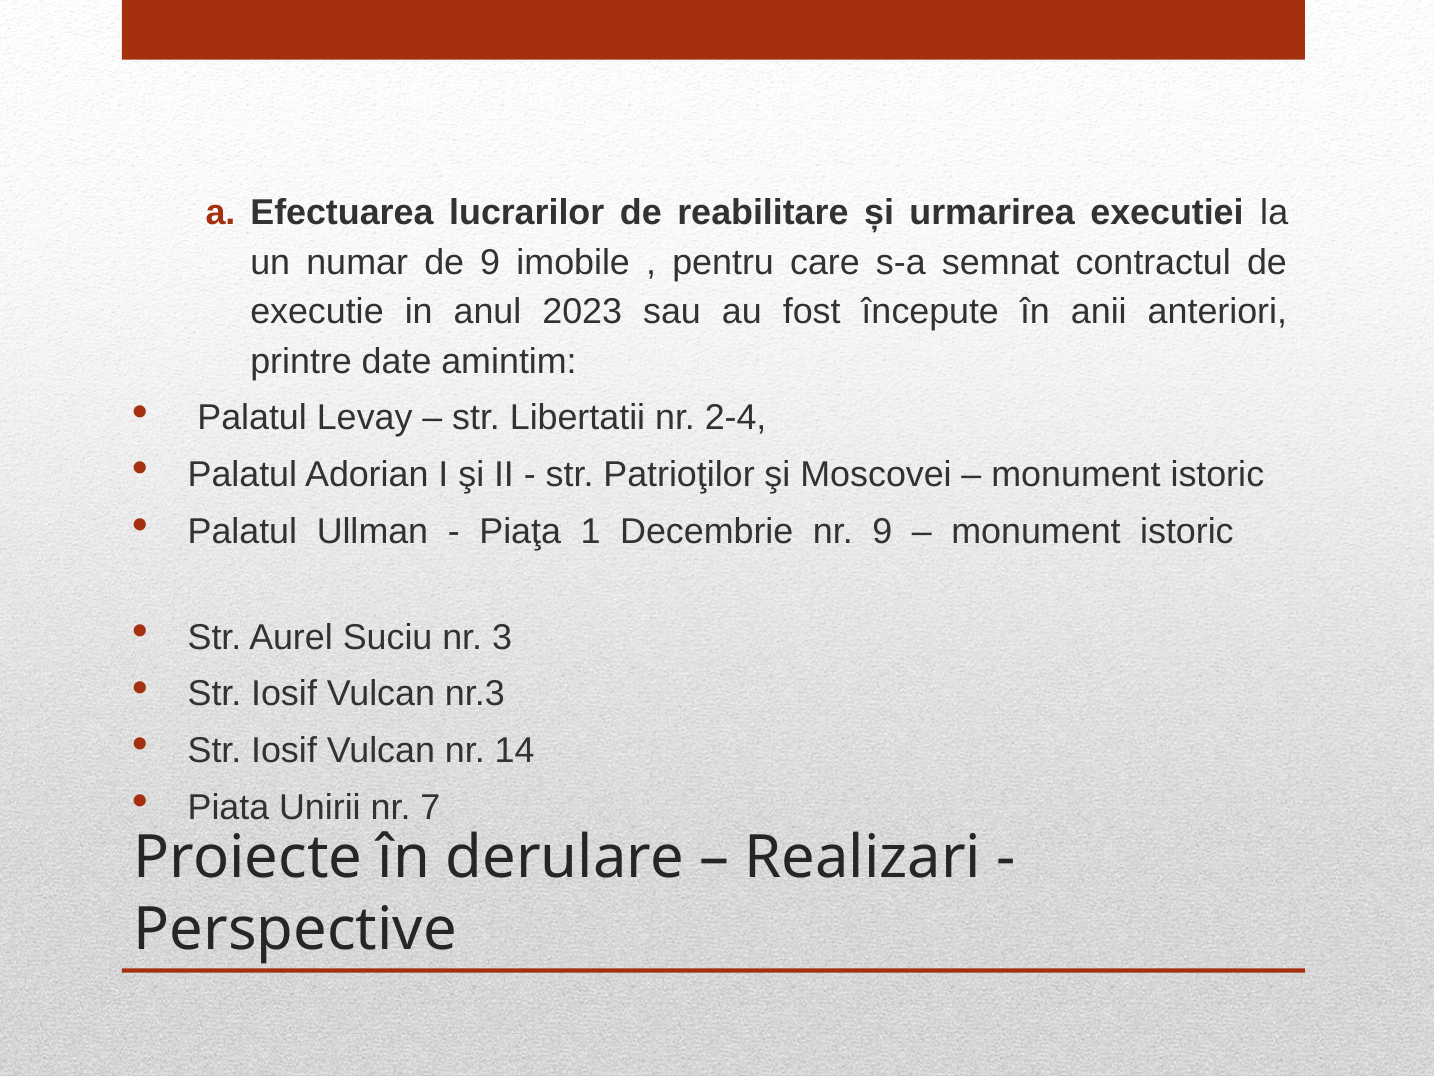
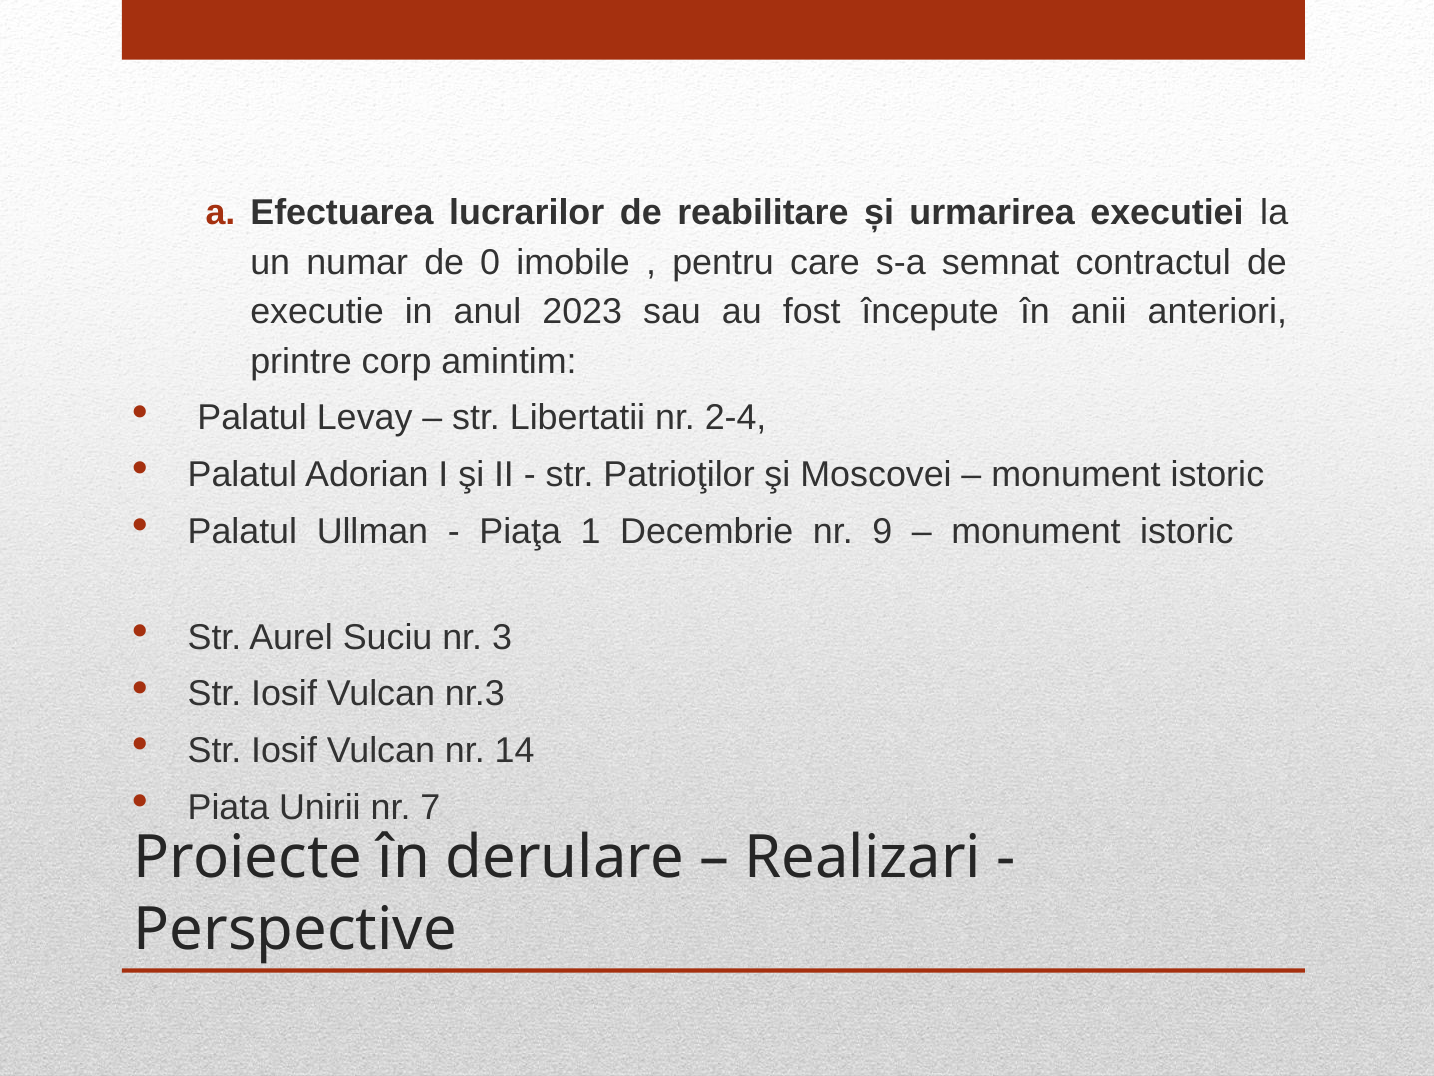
de 9: 9 -> 0
date: date -> corp
